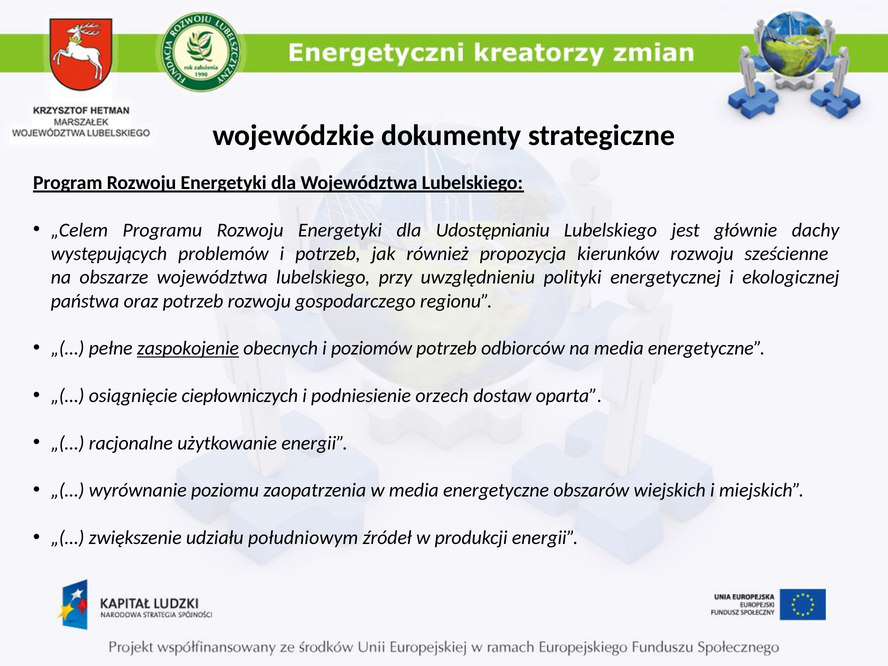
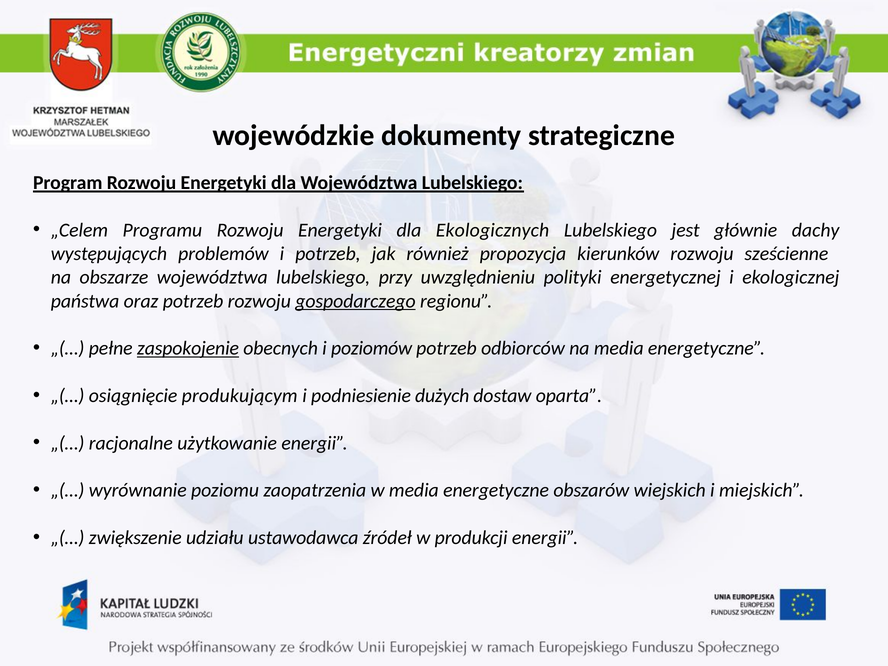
Udostępnianiu: Udostępnianiu -> Ekologicznych
gospodarczego underline: none -> present
ciepłowniczych: ciepłowniczych -> produkującym
orzech: orzech -> dużych
południowym: południowym -> ustawodawca
